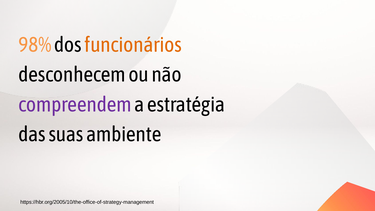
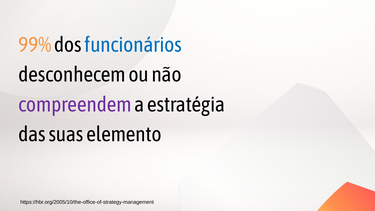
98%: 98% -> 99%
funcionários colour: orange -> blue
ambiente: ambiente -> elemento
